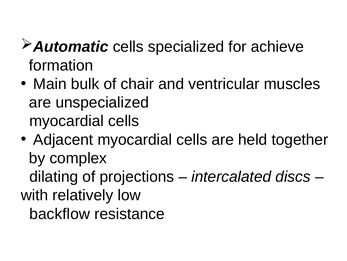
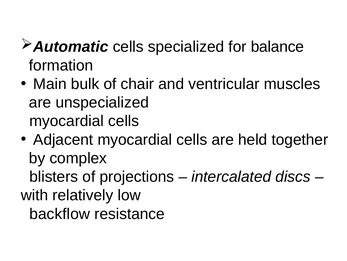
achieve: achieve -> balance
dilating: dilating -> blisters
